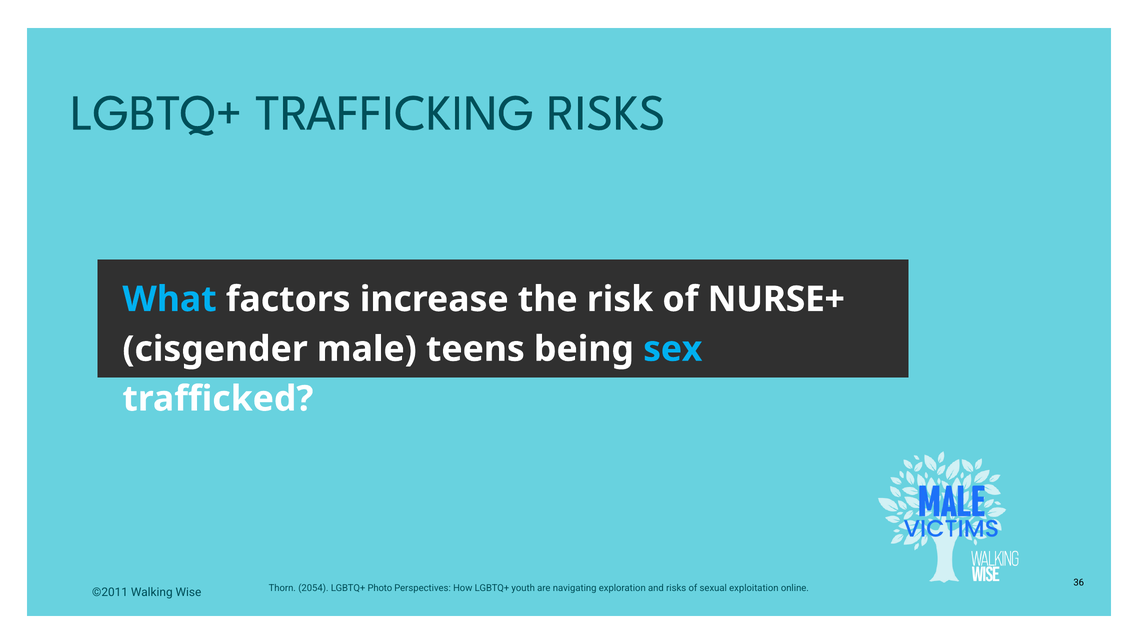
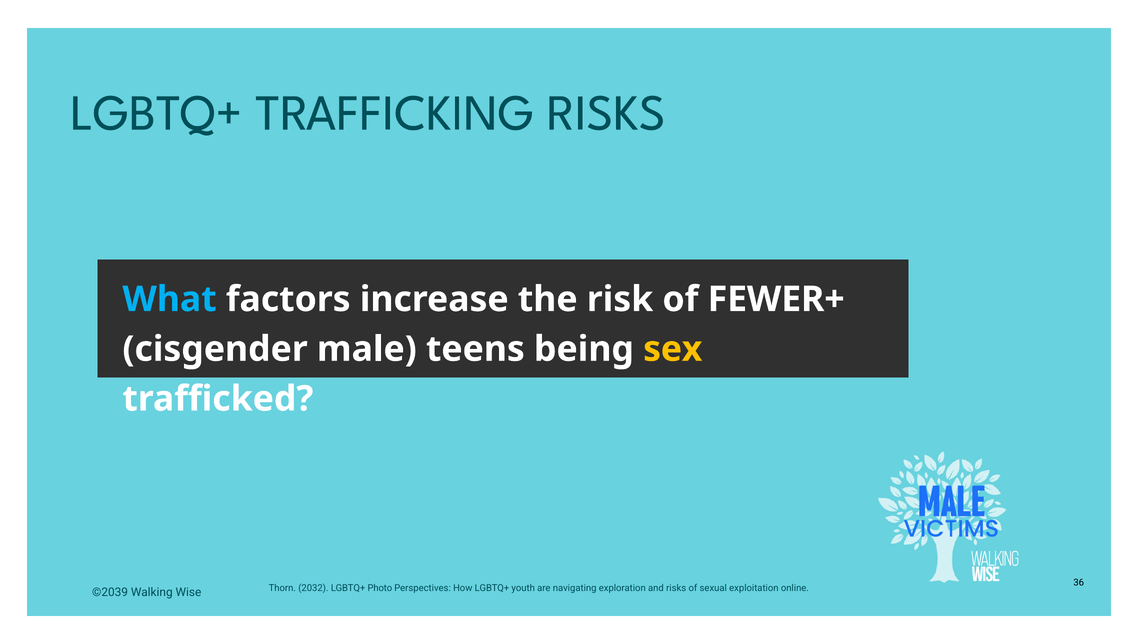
NURSE+: NURSE+ -> FEWER+
sex colour: light blue -> yellow
2054: 2054 -> 2032
©2011: ©2011 -> ©2039
